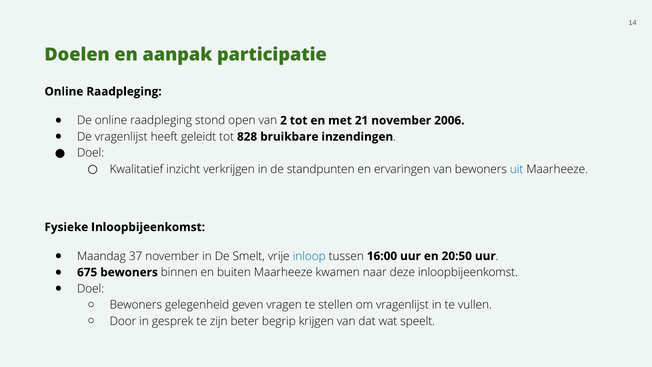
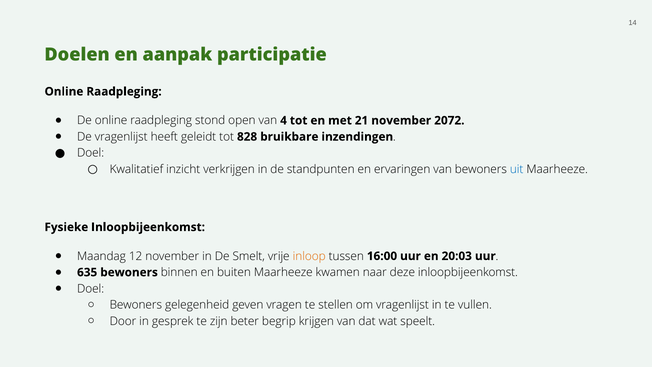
2: 2 -> 4
2006: 2006 -> 2072
37: 37 -> 12
inloop colour: blue -> orange
20:50: 20:50 -> 20:03
675: 675 -> 635
